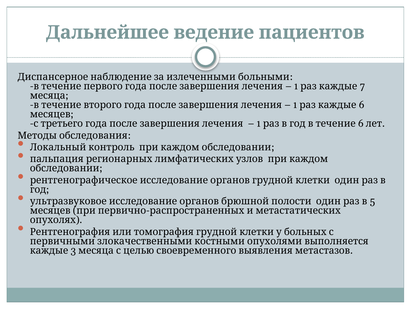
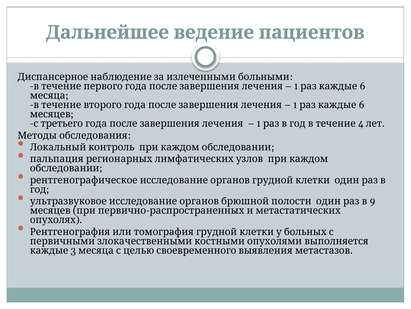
7 at (362, 86): 7 -> 6
6 at (361, 123): 6 -> 4
5: 5 -> 9
